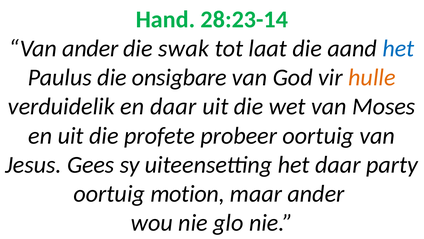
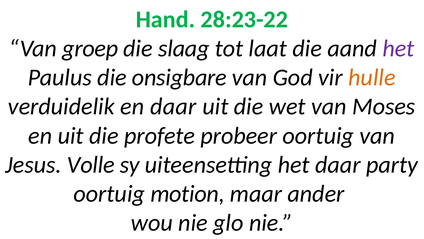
28:23-14: 28:23-14 -> 28:23-22
Van ander: ander -> groep
swak: swak -> slaag
het at (398, 49) colour: blue -> purple
Gees: Gees -> Volle
